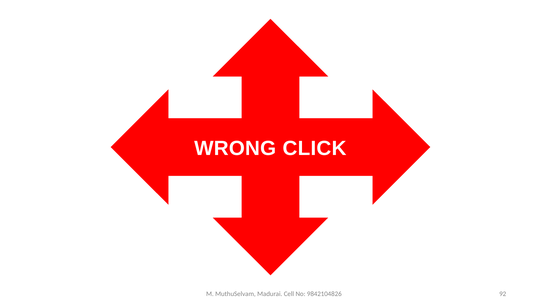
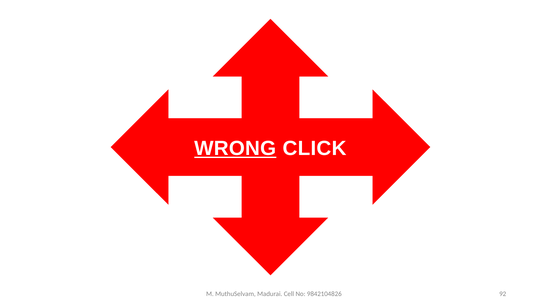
WRONG underline: none -> present
